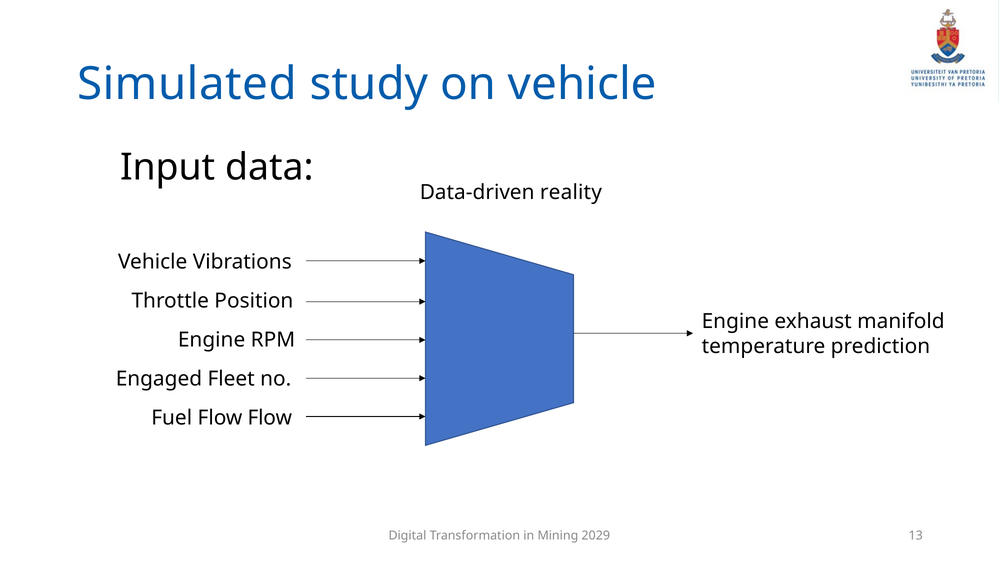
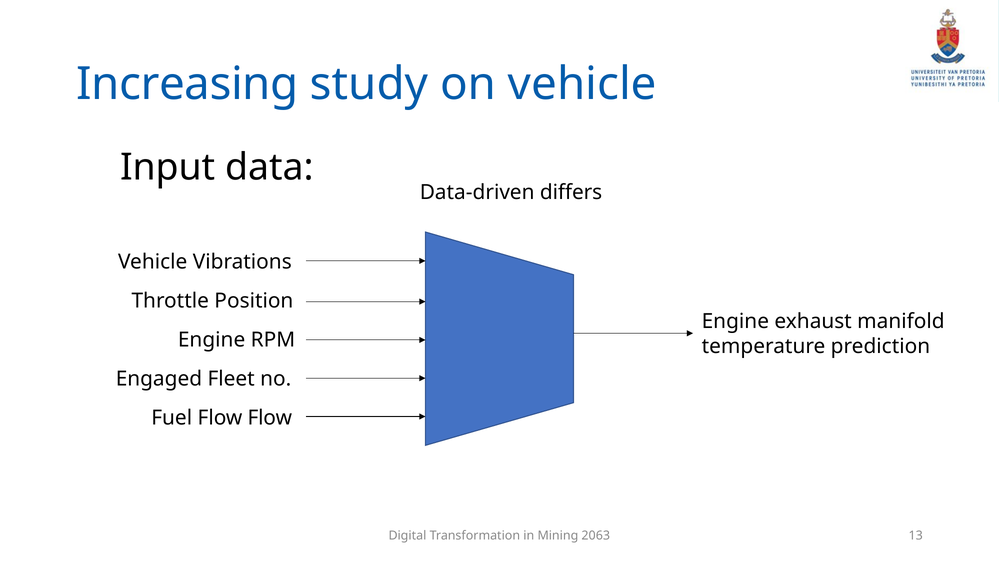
Simulated: Simulated -> Increasing
reality: reality -> differs
2029: 2029 -> 2063
